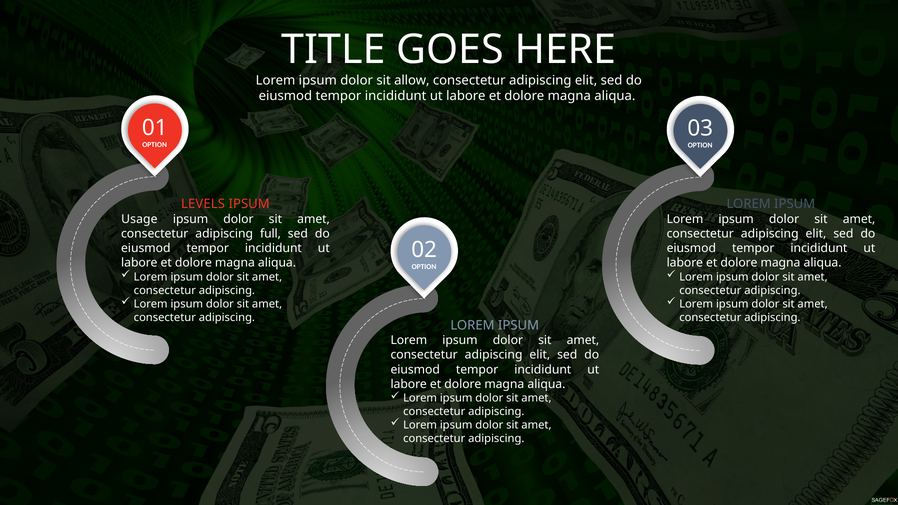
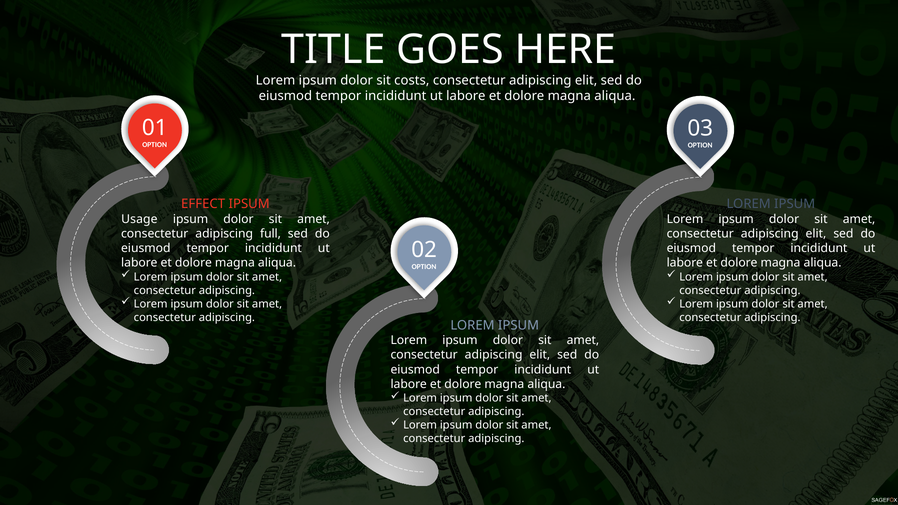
allow: allow -> costs
LEVELS: LEVELS -> EFFECT
